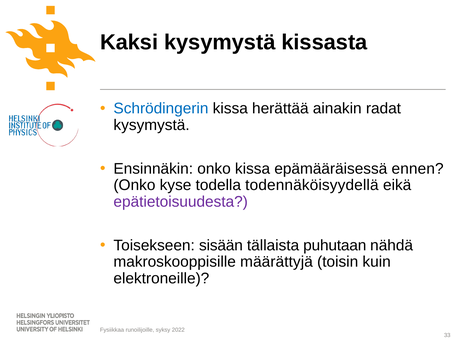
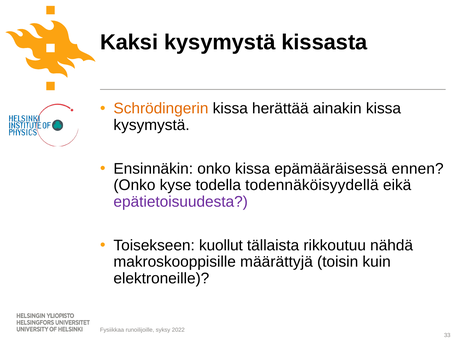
Schrödingerin colour: blue -> orange
ainakin radat: radat -> kissa
sisään: sisään -> kuollut
puhutaan: puhutaan -> rikkoutuu
